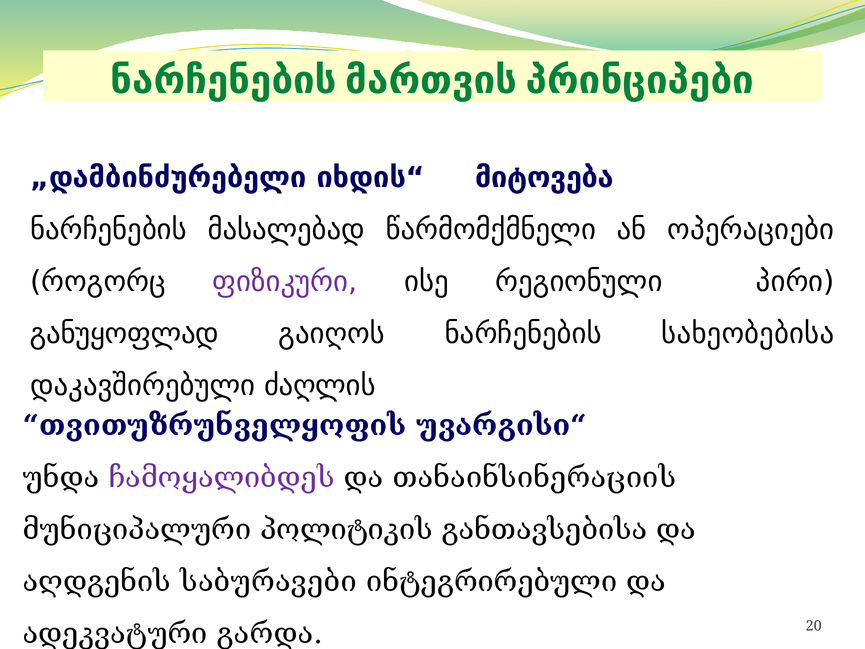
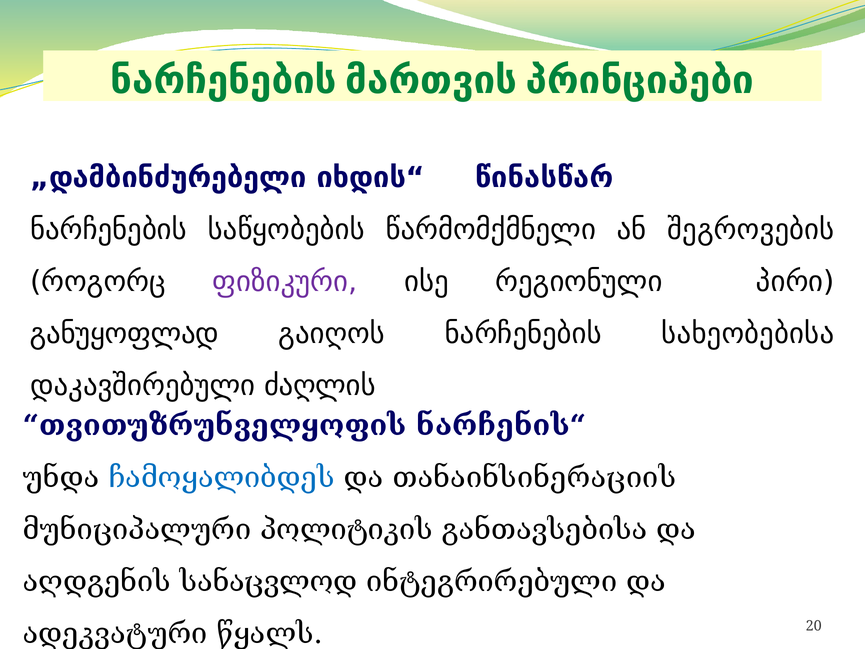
მიტოვება: მიტოვება -> წინასწარ
მასალებად: მასალებად -> საწყობების
ოპერაციები: ოპერაციები -> შეგროვების
უვარგისი“: უვარგისი“ -> ნარჩენის“
ჩამოყალიბდეს colour: purple -> blue
საბურავები: საბურავები -> სანაცვლოდ
გარდა: გარდა -> წყალს
